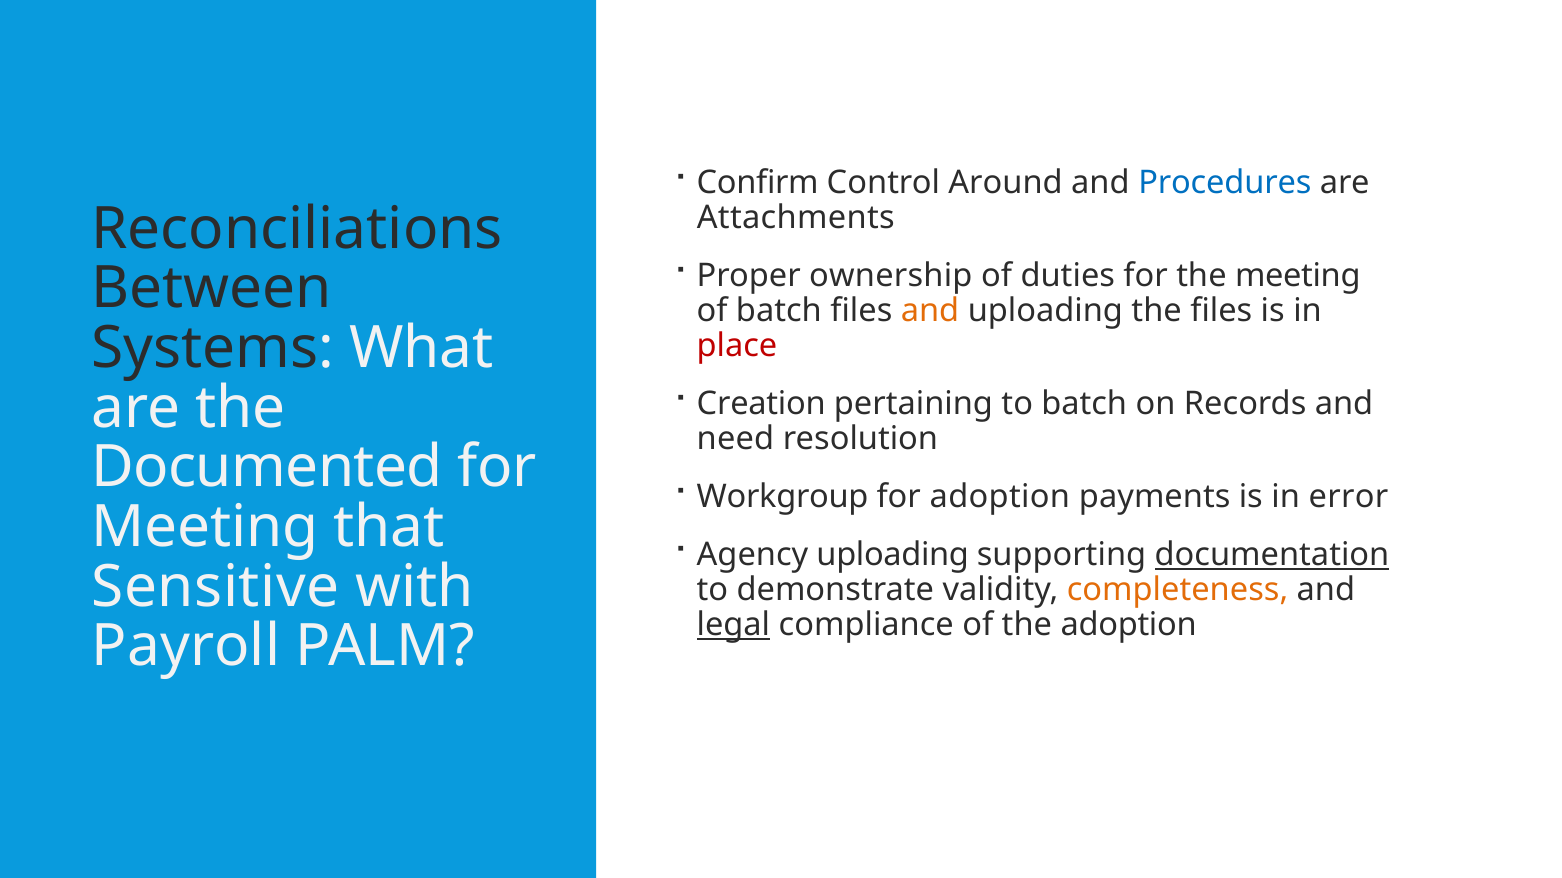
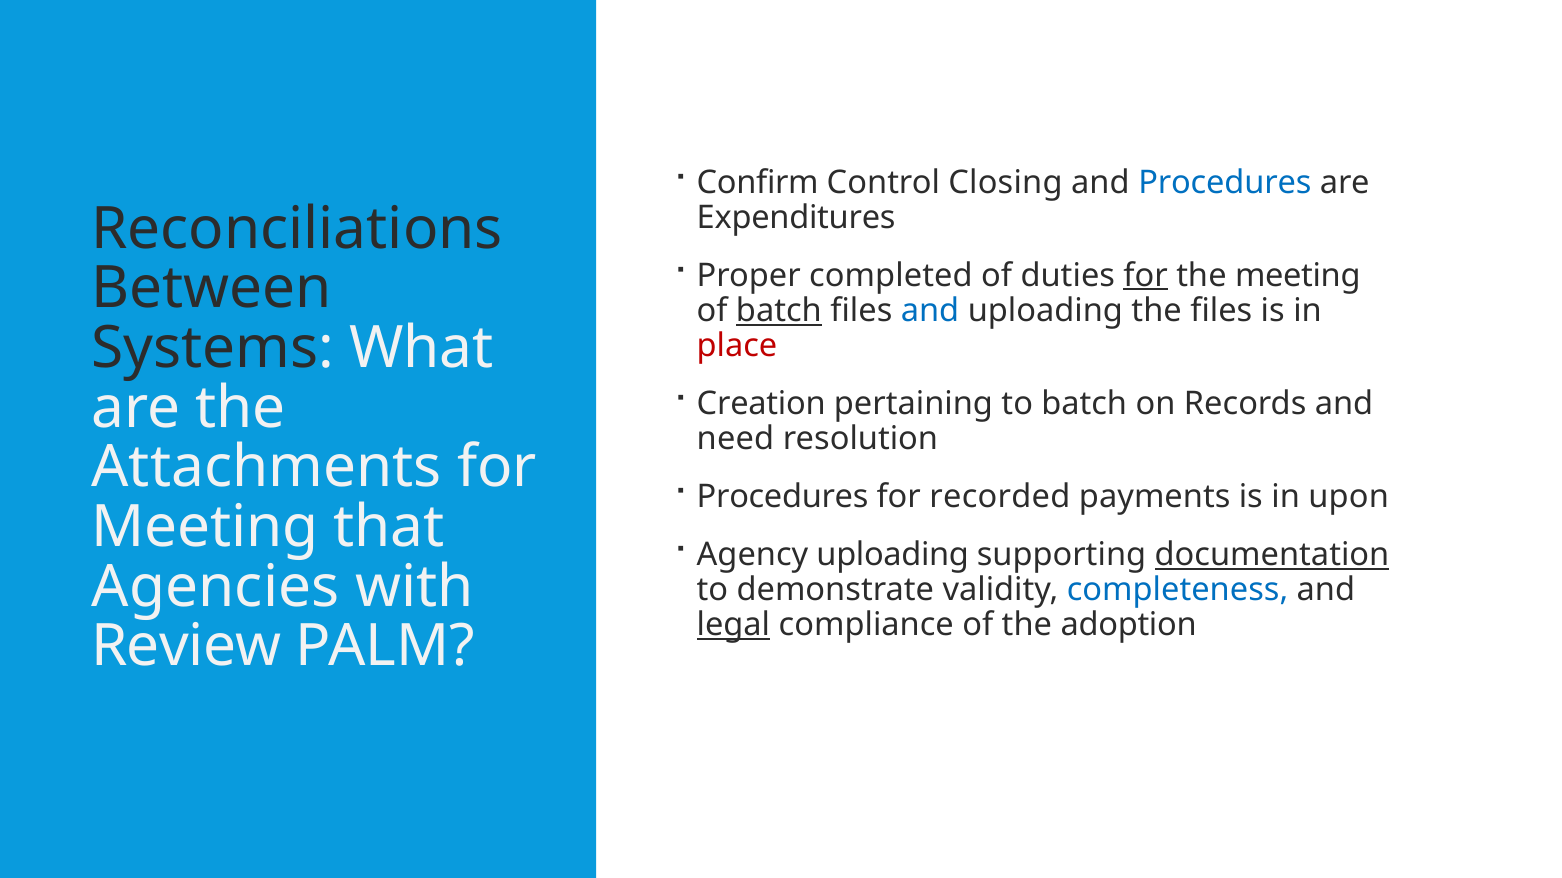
Around: Around -> Closing
Attachments: Attachments -> Expenditures
ownership: ownership -> completed
for at (1146, 276) underline: none -> present
batch at (779, 311) underline: none -> present
and at (930, 311) colour: orange -> blue
Documented: Documented -> Attachments
Workgroup at (783, 497): Workgroup -> Procedures
for adoption: adoption -> recorded
error: error -> upon
Sensitive: Sensitive -> Agencies
completeness colour: orange -> blue
Payroll: Payroll -> Review
